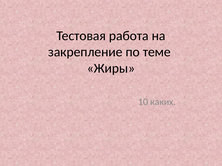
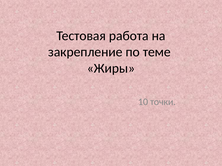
каких: каких -> точки
